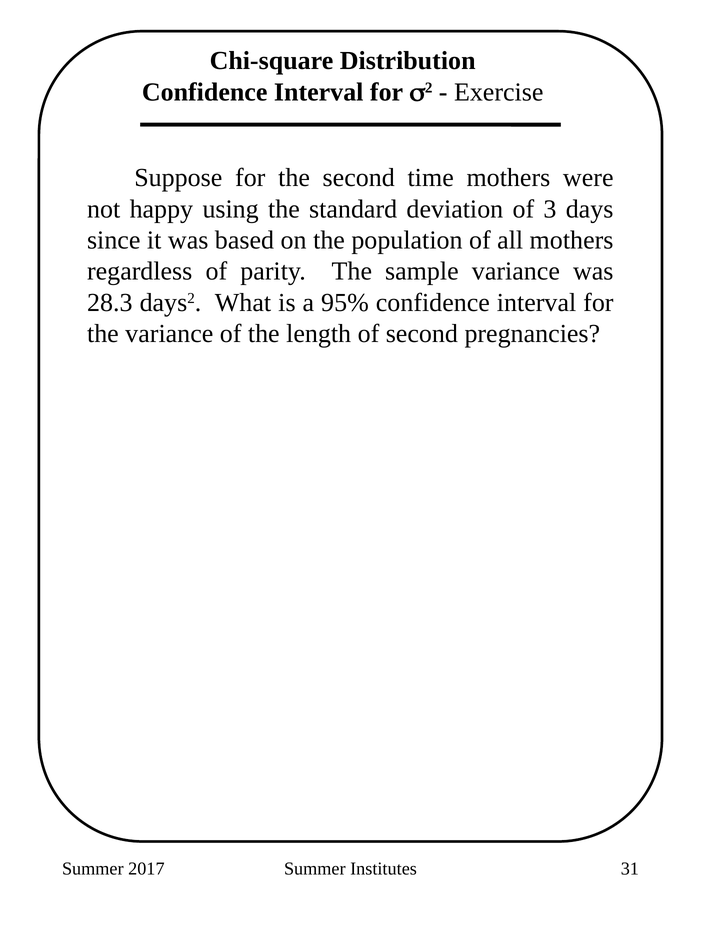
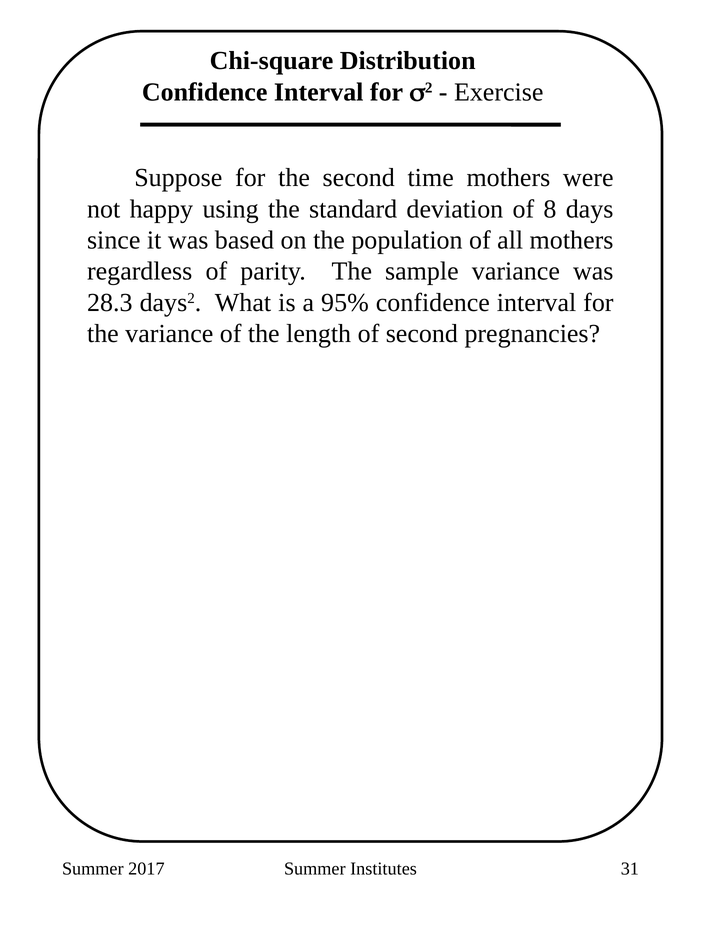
3: 3 -> 8
